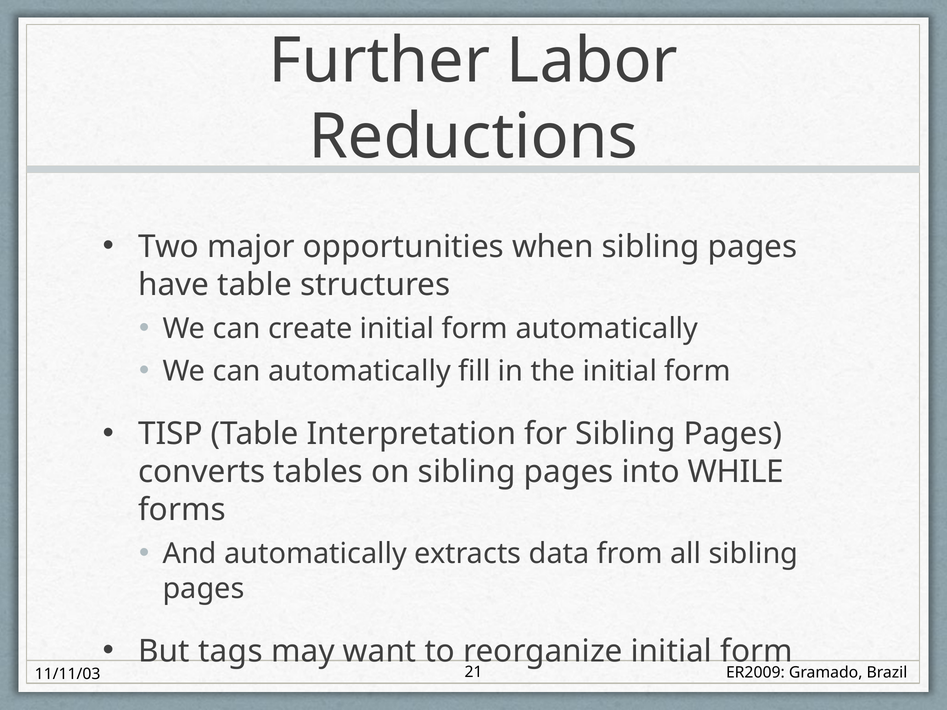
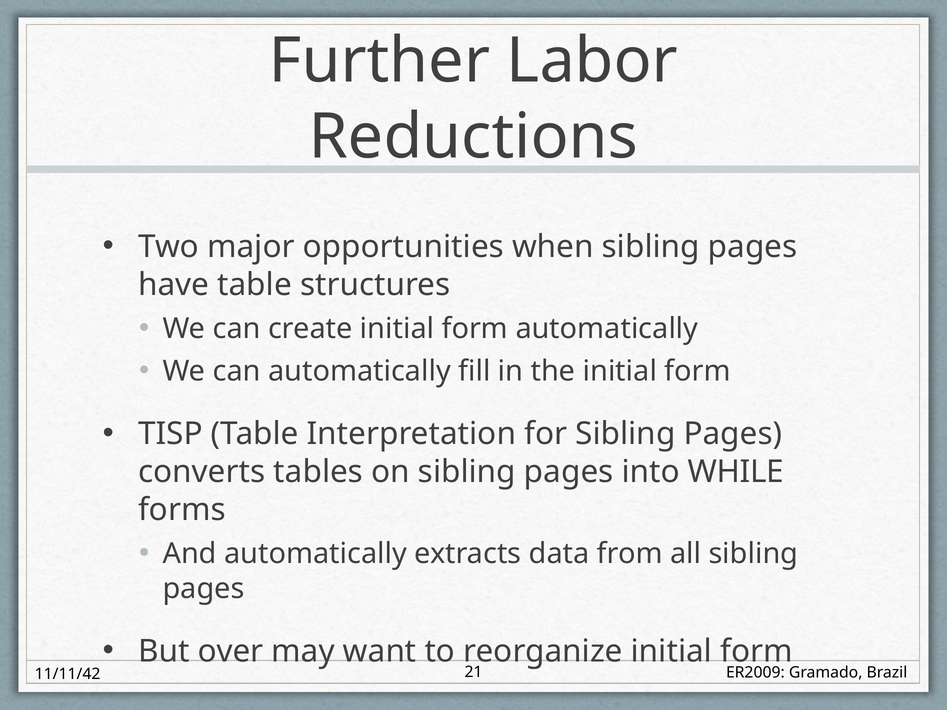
tags: tags -> over
11/11/03: 11/11/03 -> 11/11/42
